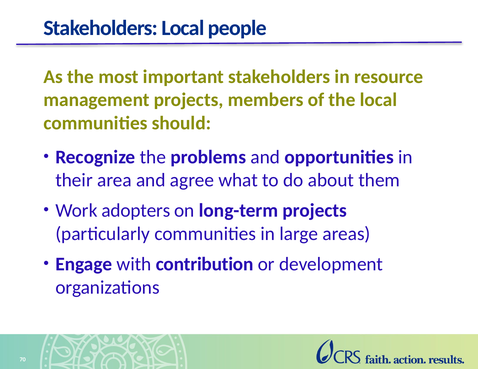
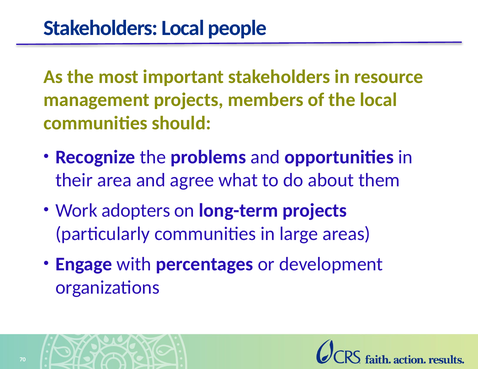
contribution: contribution -> percentages
